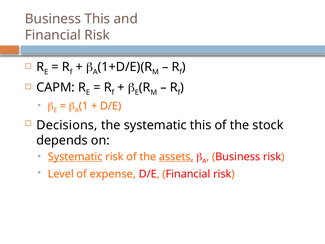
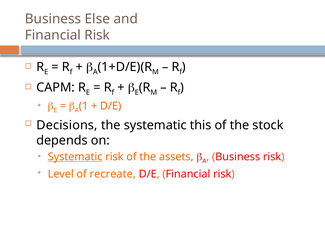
Business This: This -> Else
assets underline: present -> none
expense: expense -> recreate
